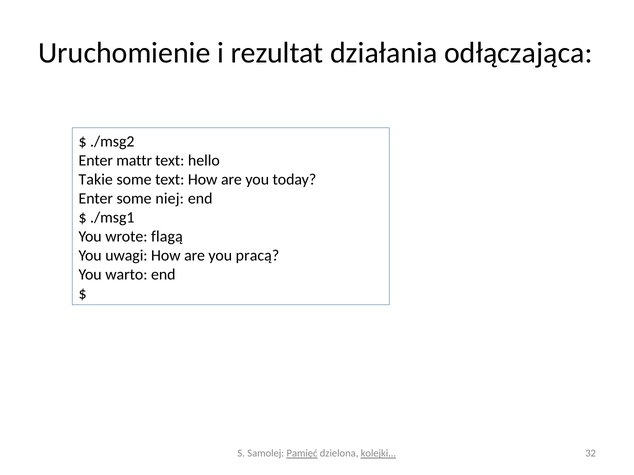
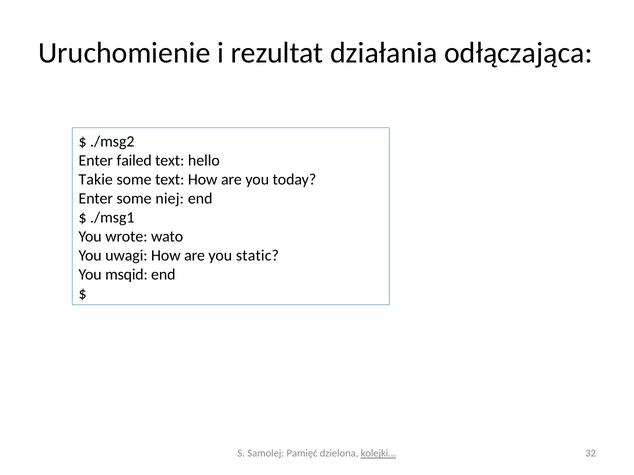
mattr: mattr -> failed
flagą: flagą -> wato
pracą: pracą -> static
warto: warto -> msqid
Pamięć underline: present -> none
